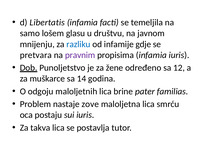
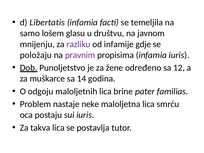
razliku colour: blue -> purple
pretvara: pretvara -> položaju
zove: zove -> neke
